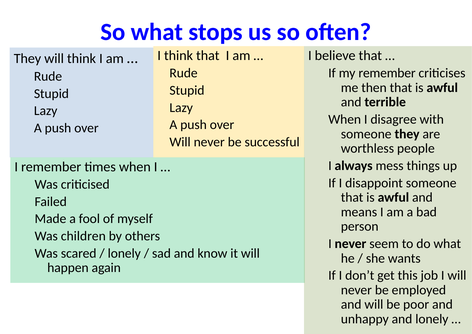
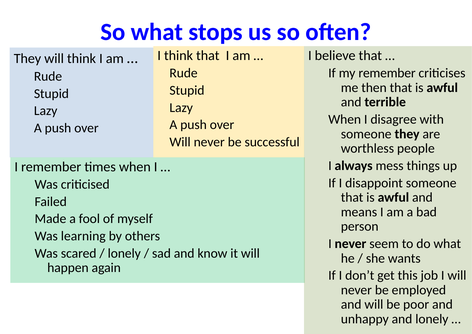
children: children -> learning
